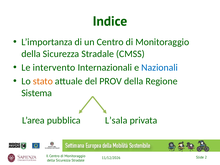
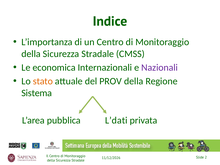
intervento: intervento -> economica
Nazionali colour: blue -> purple
L’sala: L’sala -> L’dati
